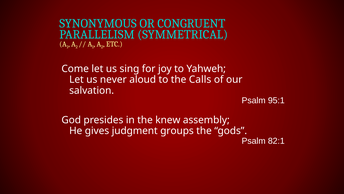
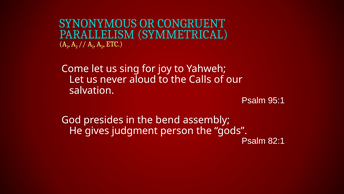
knew: knew -> bend
groups: groups -> person
